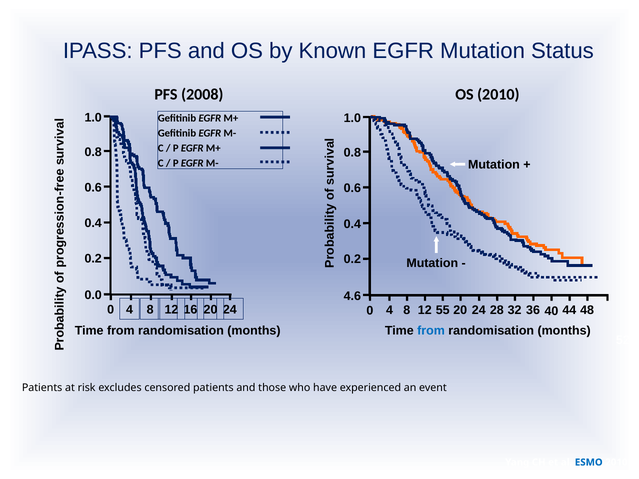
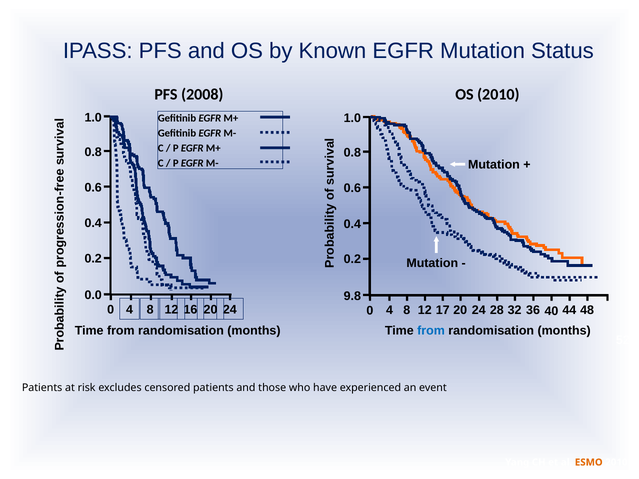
4.6: 4.6 -> 9.8
55: 55 -> 17
ESMO colour: blue -> orange
